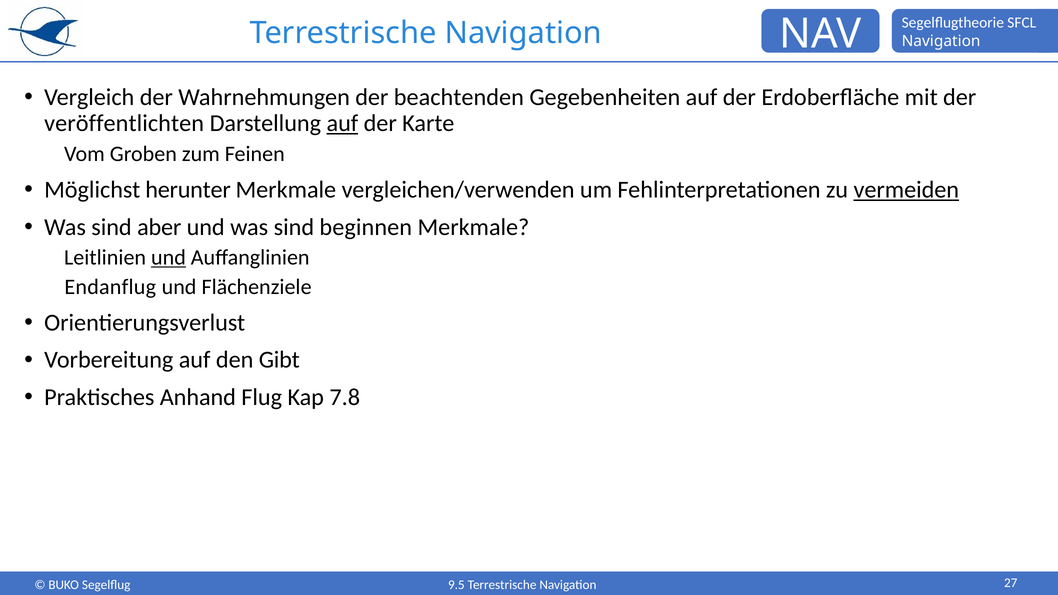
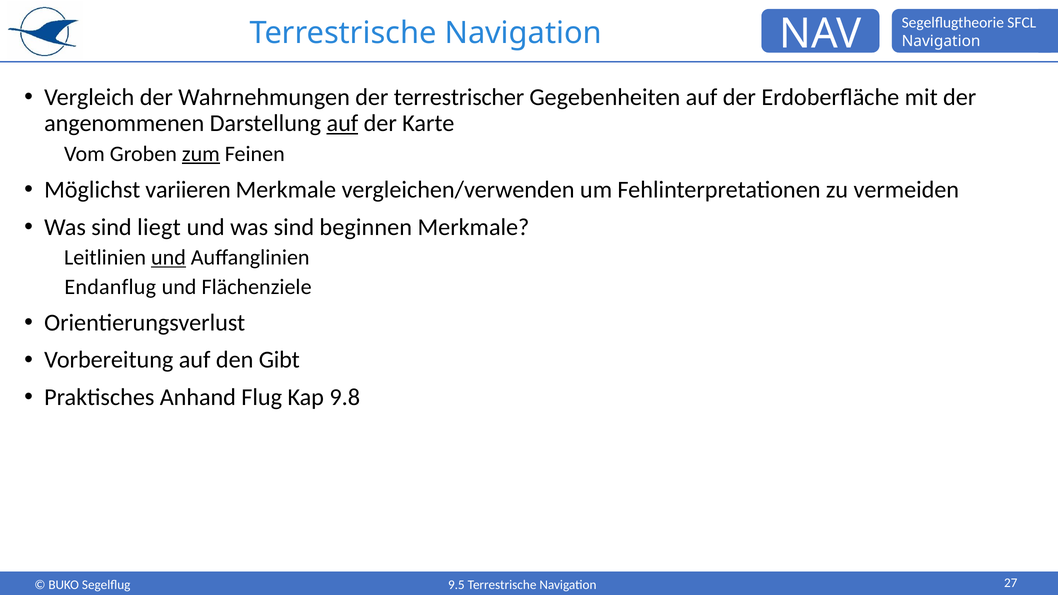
beachtenden: beachtenden -> terrestrischer
veröffentlichten: veröffentlichten -> angenommenen
zum underline: none -> present
herunter: herunter -> variieren
vermeiden underline: present -> none
aber: aber -> liegt
7.8: 7.8 -> 9.8
